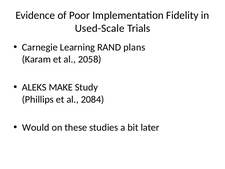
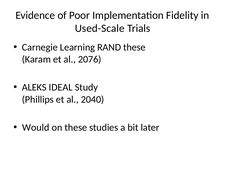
RAND plans: plans -> these
2058: 2058 -> 2076
MAKE: MAKE -> IDEAL
2084: 2084 -> 2040
